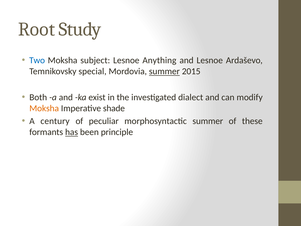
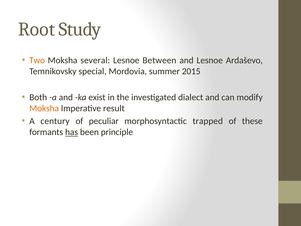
Two colour: blue -> orange
subject: subject -> several
Anything: Anything -> Between
summer at (164, 71) underline: present -> none
shade: shade -> result
morphosyntactic summer: summer -> trapped
